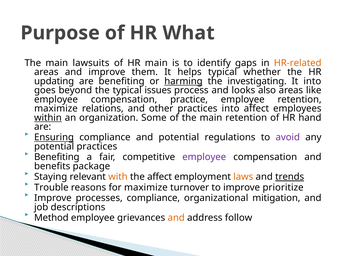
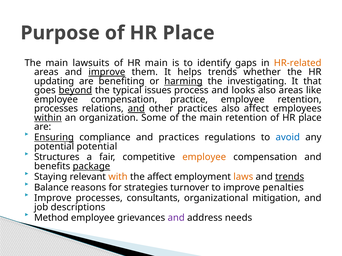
Purpose of HR What: What -> Place
improve at (107, 72) underline: none -> present
helps typical: typical -> trends
It into: into -> that
beyond underline: none -> present
maximize at (56, 109): maximize -> processes
and at (136, 109) underline: none -> present
practices into: into -> also
hand at (310, 118): hand -> place
and potential: potential -> practices
avoid colour: purple -> blue
potential practices: practices -> potential
Benefiting at (57, 157): Benefiting -> Structures
employee at (204, 157) colour: purple -> orange
package underline: none -> present
Trouble: Trouble -> Balance
for maximize: maximize -> strategies
prioritize: prioritize -> penalties
processes compliance: compliance -> consultants
and at (176, 218) colour: orange -> purple
follow: follow -> needs
